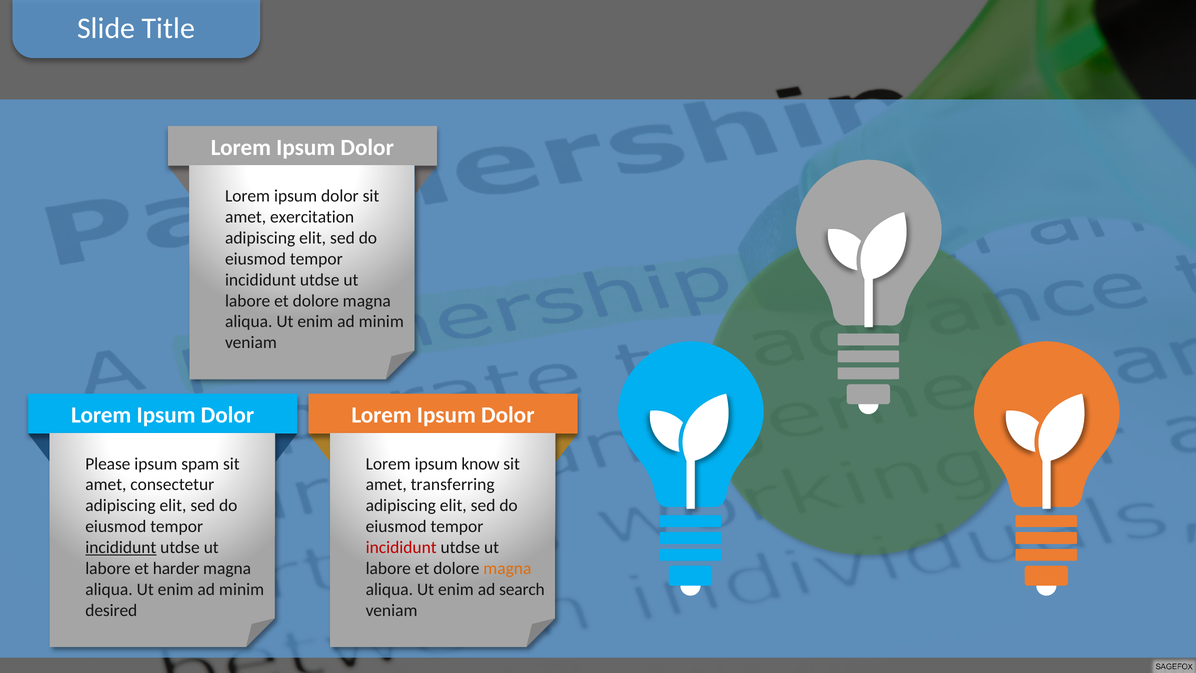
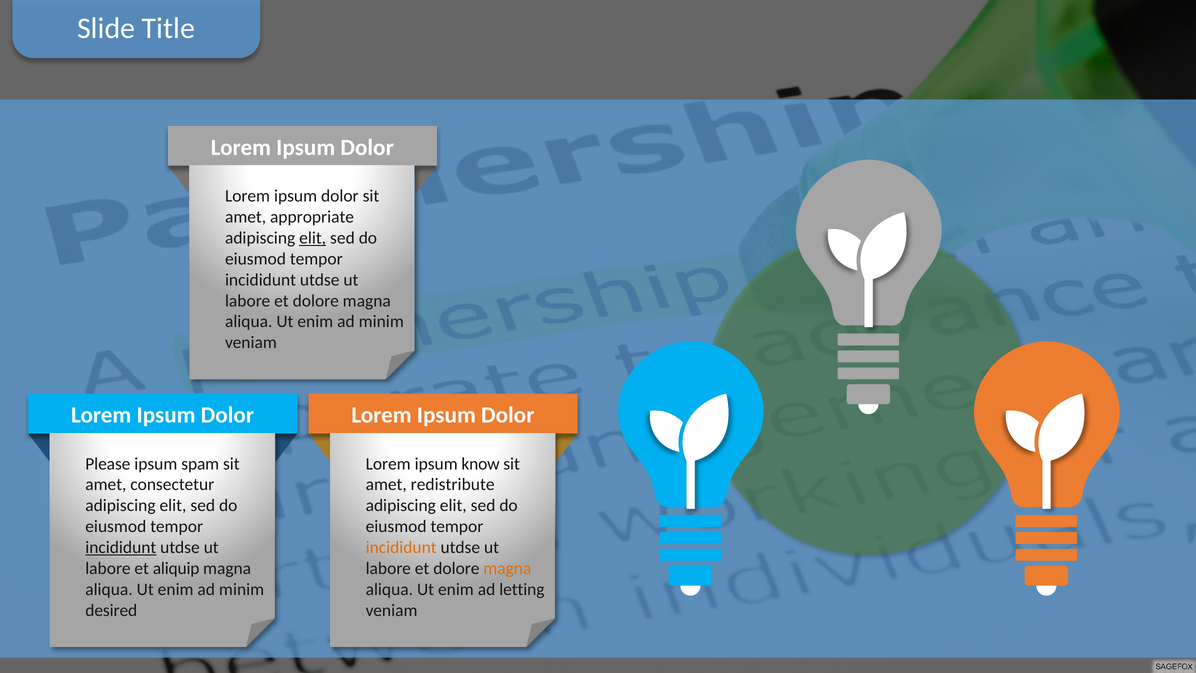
exercitation: exercitation -> appropriate
elit at (313, 238) underline: none -> present
transferring: transferring -> redistribute
incididunt at (401, 547) colour: red -> orange
harder: harder -> aliquip
search: search -> letting
